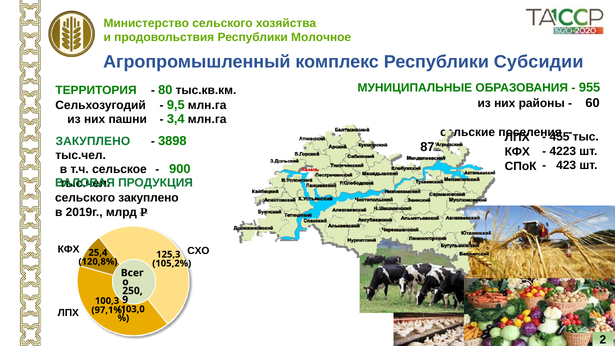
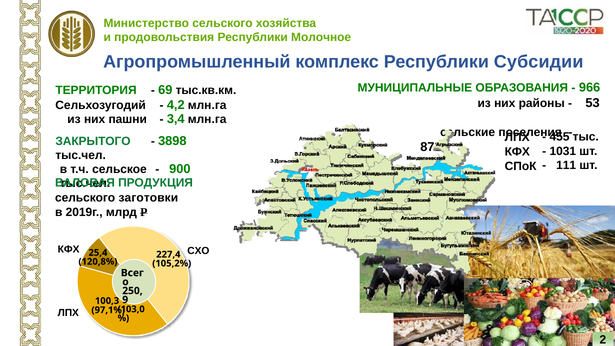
955: 955 -> 966
80: 80 -> 69
60: 60 -> 53
9,5: 9,5 -> 4,2
ЗАКУПЛЕНО at (93, 141): ЗАКУПЛЕНО -> ЗАКРЫТОГО
4223: 4223 -> 1031
423: 423 -> 111
сельского закуплено: закуплено -> заготовки
125,3: 125,3 -> 227,4
